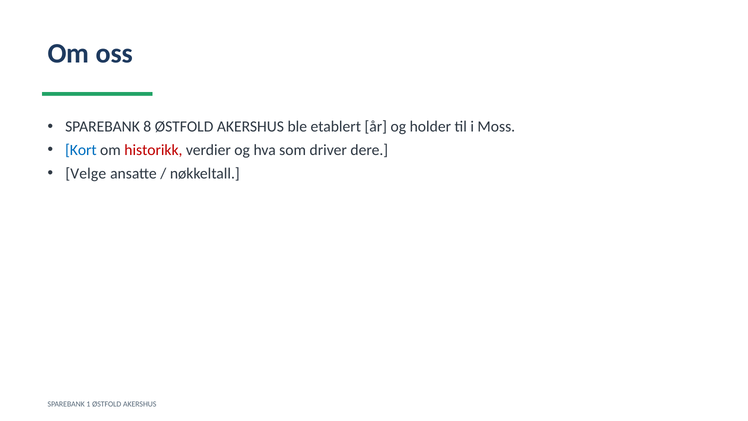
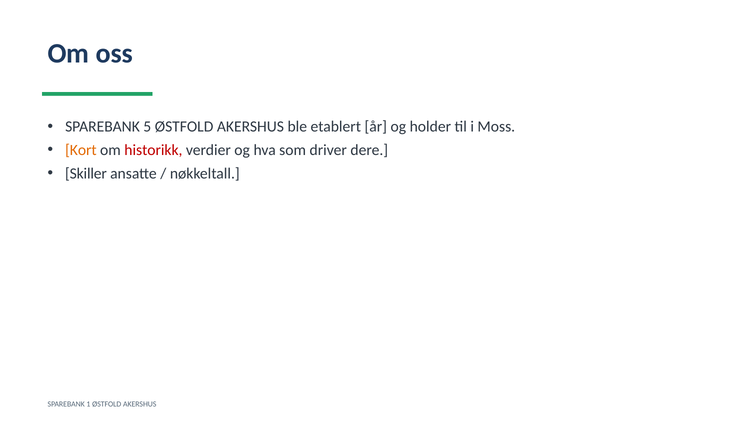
8: 8 -> 5
Kort colour: blue -> orange
Velge: Velge -> Skiller
